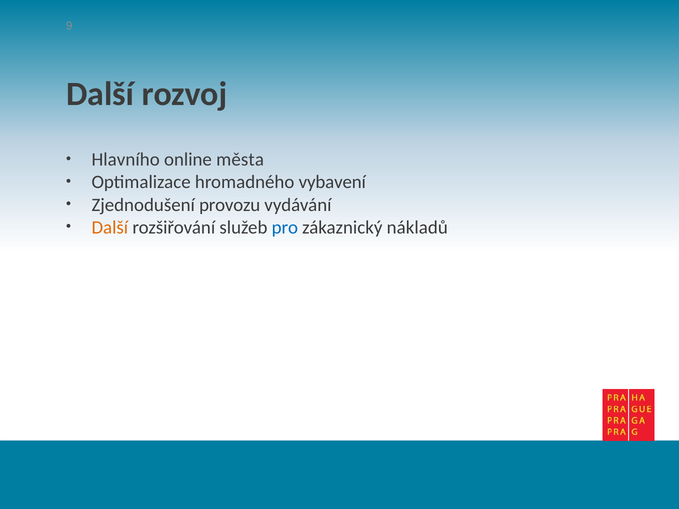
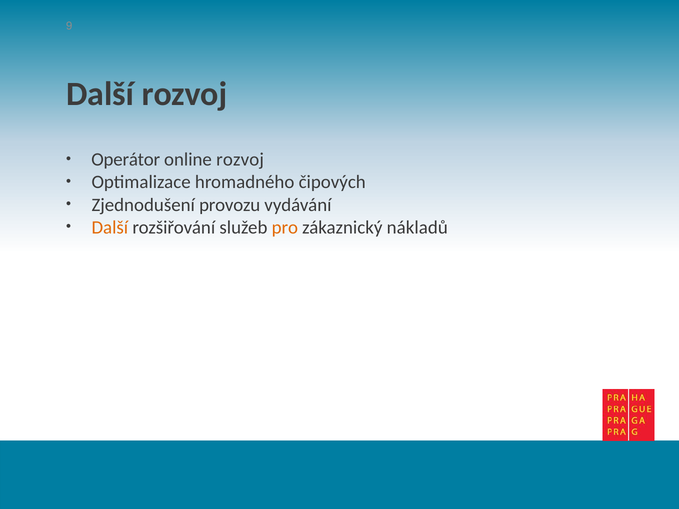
Hlavního: Hlavního -> Operátor
online města: města -> rozvoj
vybavení: vybavení -> čipových
pro colour: blue -> orange
